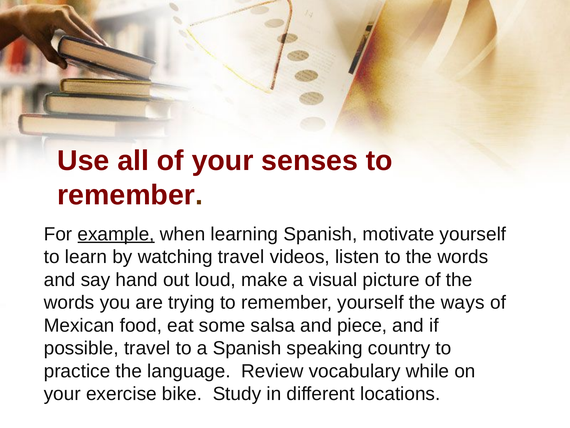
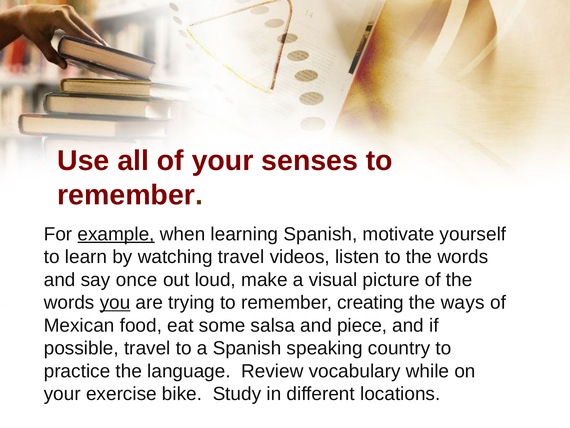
hand: hand -> once
you underline: none -> present
remember yourself: yourself -> creating
